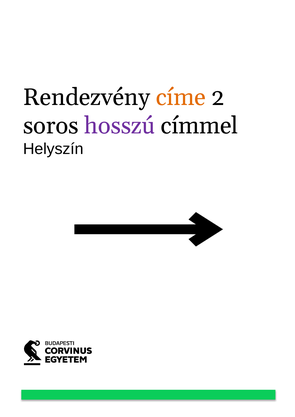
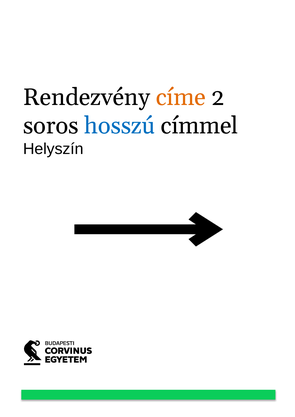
hosszú colour: purple -> blue
